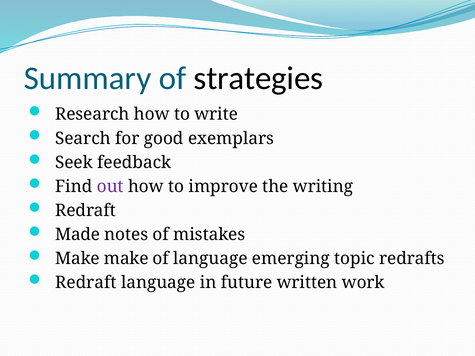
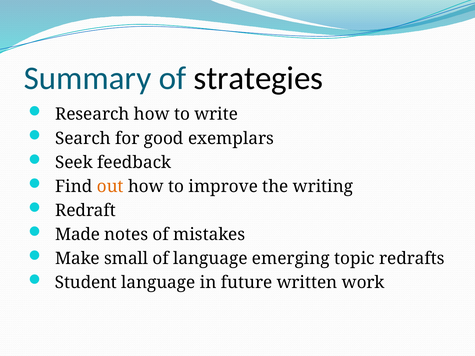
out colour: purple -> orange
Make make: make -> small
Redraft at (86, 283): Redraft -> Student
